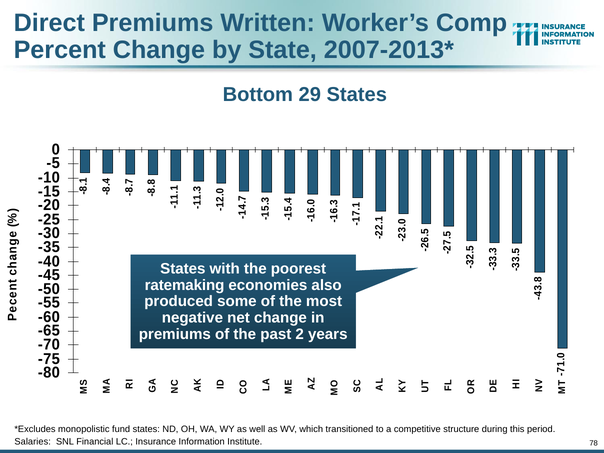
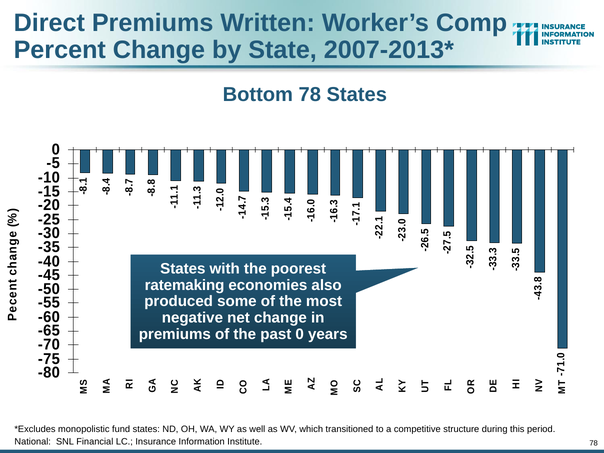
Bottom 29: 29 -> 78
past 2: 2 -> 0
Salaries: Salaries -> National
